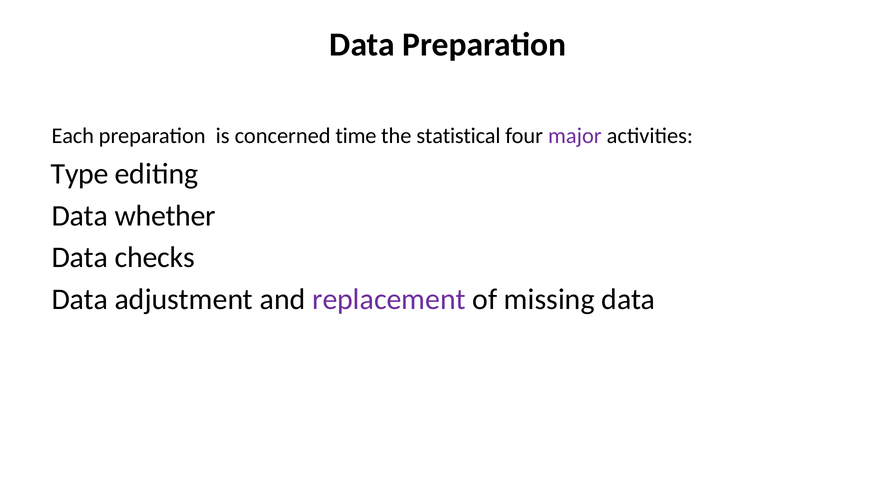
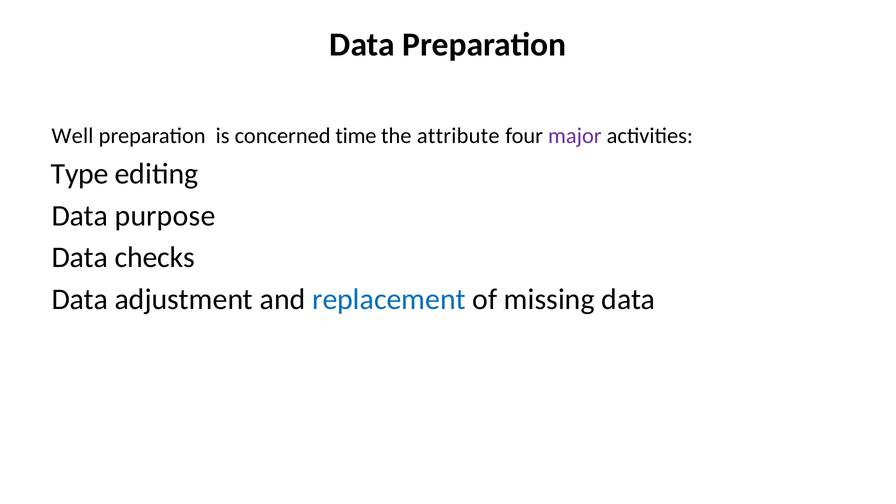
Each: Each -> Well
statistical: statistical -> attribute
whether: whether -> purpose
replacement colour: purple -> blue
